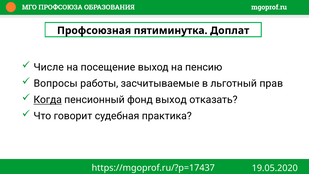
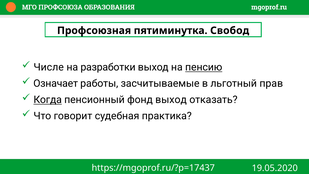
Доплат: Доплат -> Свобод
посещение: посещение -> разработки
пенсию underline: none -> present
Вопросы: Вопросы -> Означает
